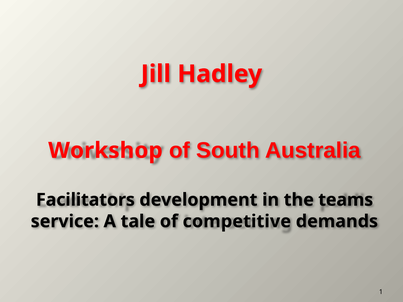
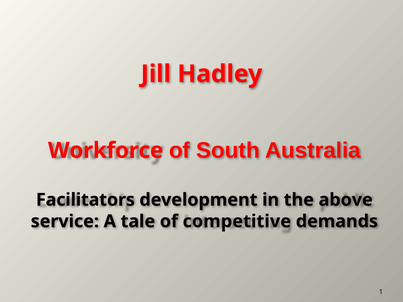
Workshop: Workshop -> Workforce
teams: teams -> above
